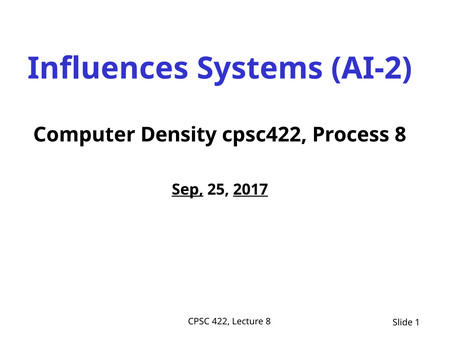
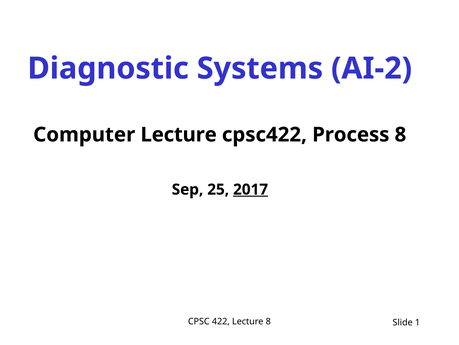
Influences: Influences -> Diagnostic
Computer Density: Density -> Lecture
Sep underline: present -> none
